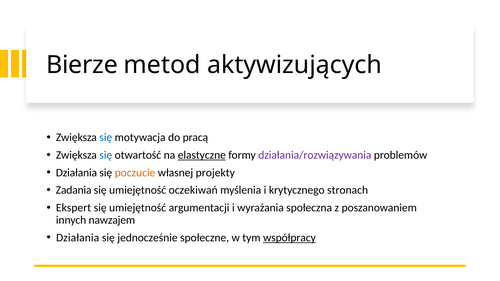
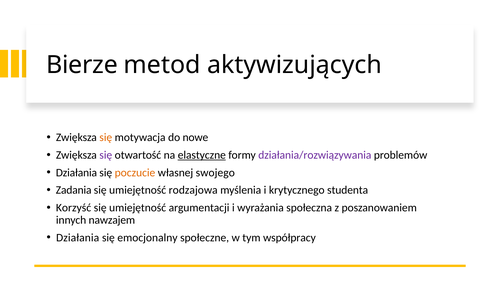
się at (106, 138) colour: blue -> orange
pracą: pracą -> nowe
się at (106, 155) colour: blue -> purple
projekty: projekty -> swojego
oczekiwań: oczekiwań -> rodzajowa
stronach: stronach -> studenta
Ekspert: Ekspert -> Korzyść
jednocześnie: jednocześnie -> emocjonalny
współpracy underline: present -> none
